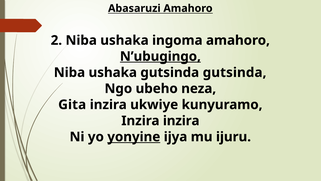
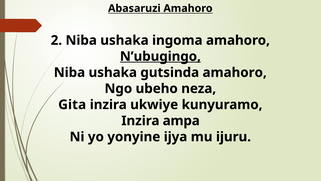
gutsinda gutsinda: gutsinda -> amahoro
Inzira inzira: inzira -> ampa
yonyine underline: present -> none
